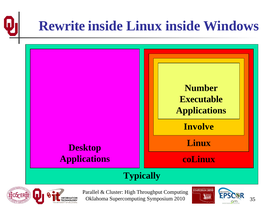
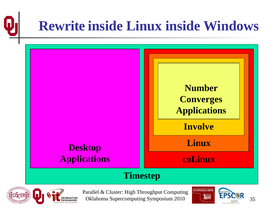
Executable: Executable -> Converges
Typically: Typically -> Timestep
